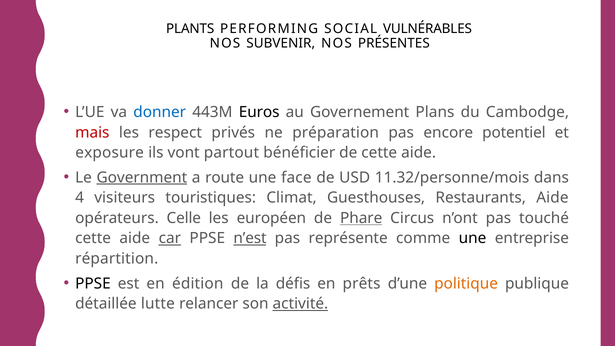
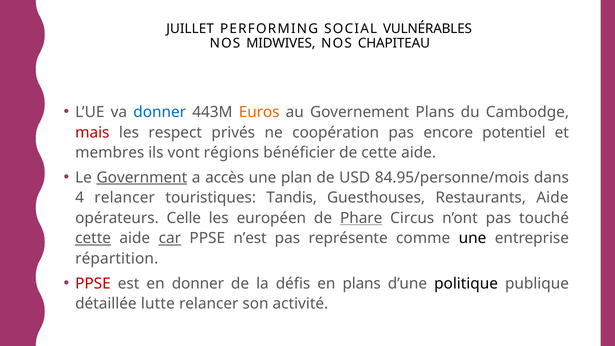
PLANTS: PLANTS -> JUILLET
SUBVENIR: SUBVENIR -> MIDWIVES
PRÉSENTES: PRÉSENTES -> CHAPITEAU
Euros colour: black -> orange
préparation: préparation -> coopération
exposure: exposure -> membres
partout: partout -> régions
route: route -> accès
face: face -> plan
11.32/personne/mois: 11.32/personne/mois -> 84.95/personne/mois
4 visiteurs: visiteurs -> relancer
Climat: Climat -> Tandis
cette at (93, 238) underline: none -> present
n’est underline: present -> none
PPSE at (93, 283) colour: black -> red
en édition: édition -> donner
en prêts: prêts -> plans
politique colour: orange -> black
activité underline: present -> none
